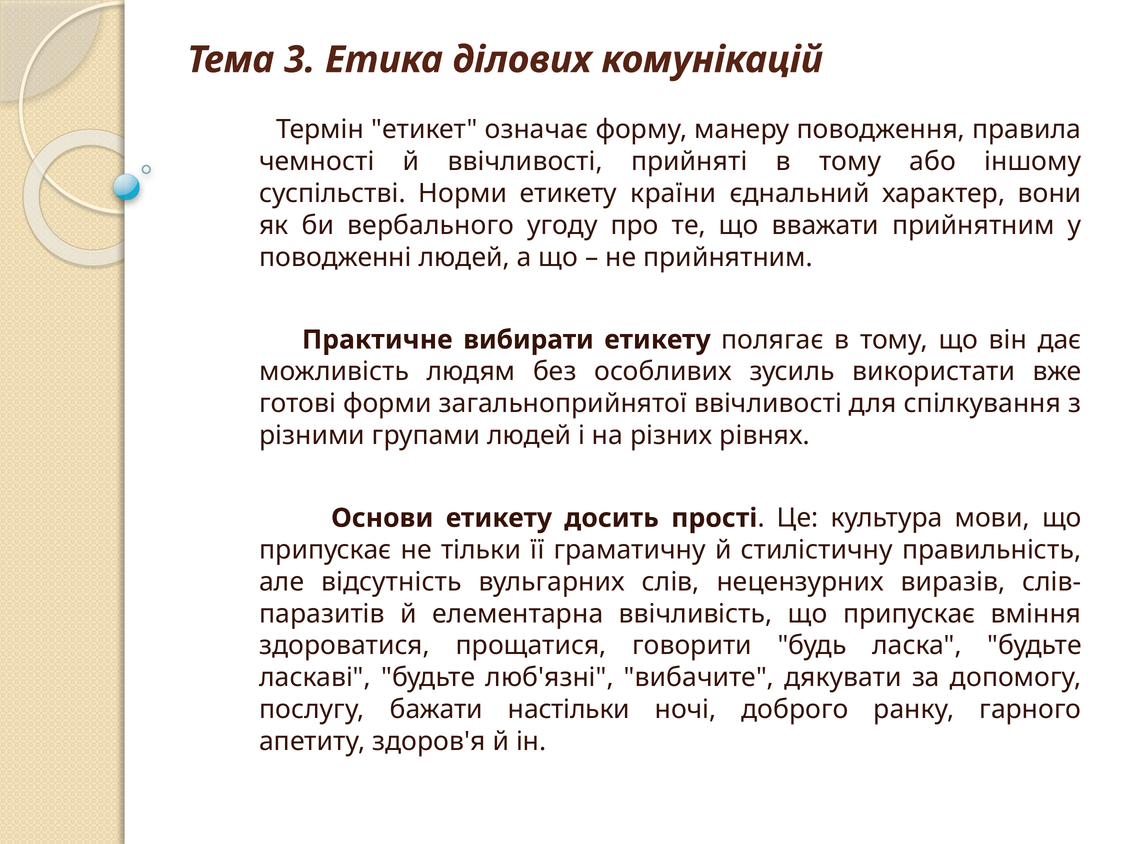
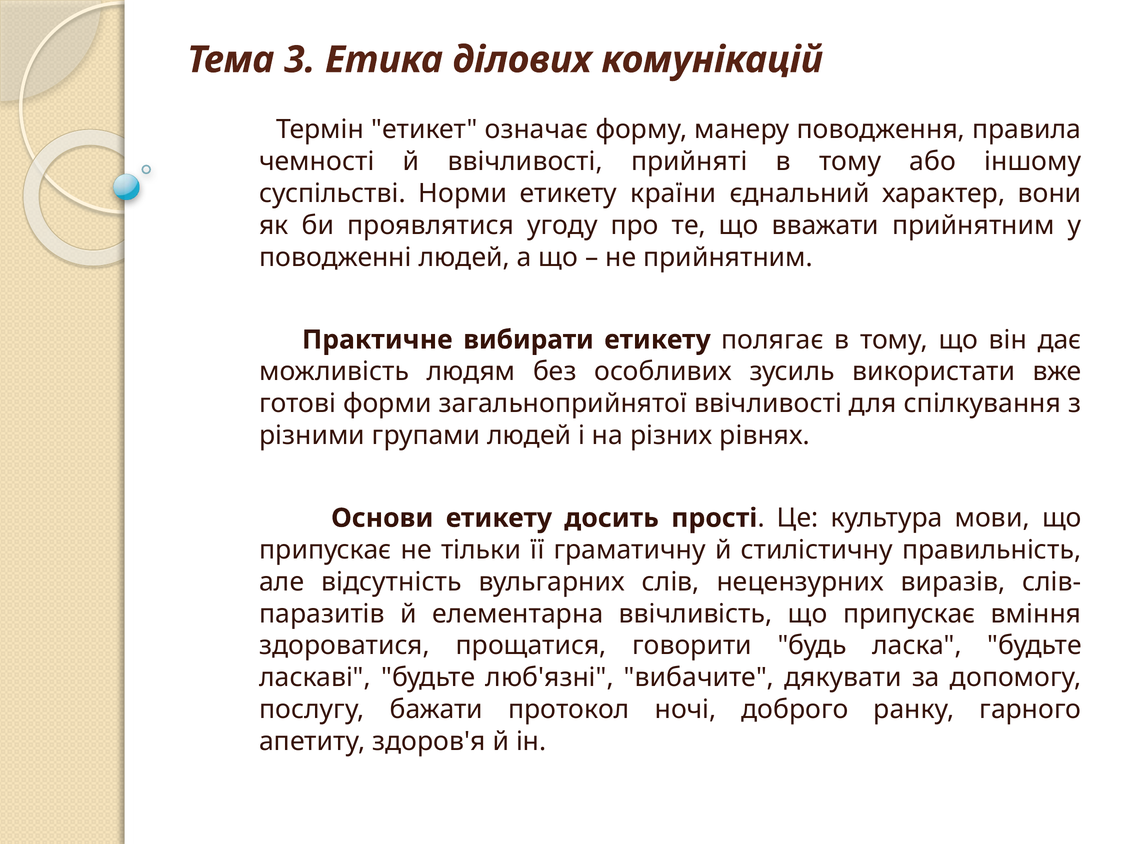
вербального: вербального -> проявлятися
настільки: настільки -> протокол
